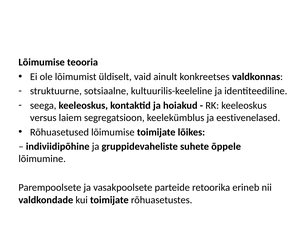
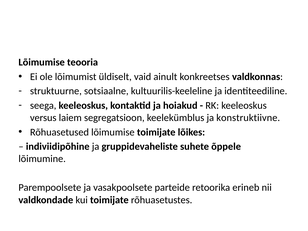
eestivenelased: eestivenelased -> konstruktiivne
